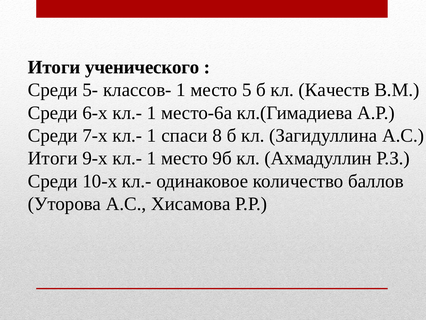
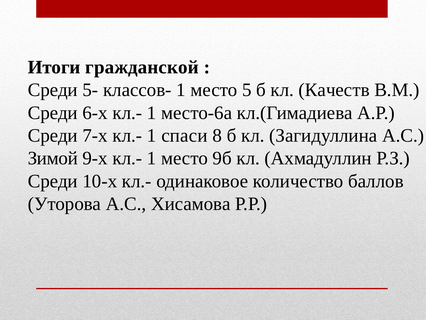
ученического: ученического -> гражданской
Итоги at (53, 158): Итоги -> Зимой
